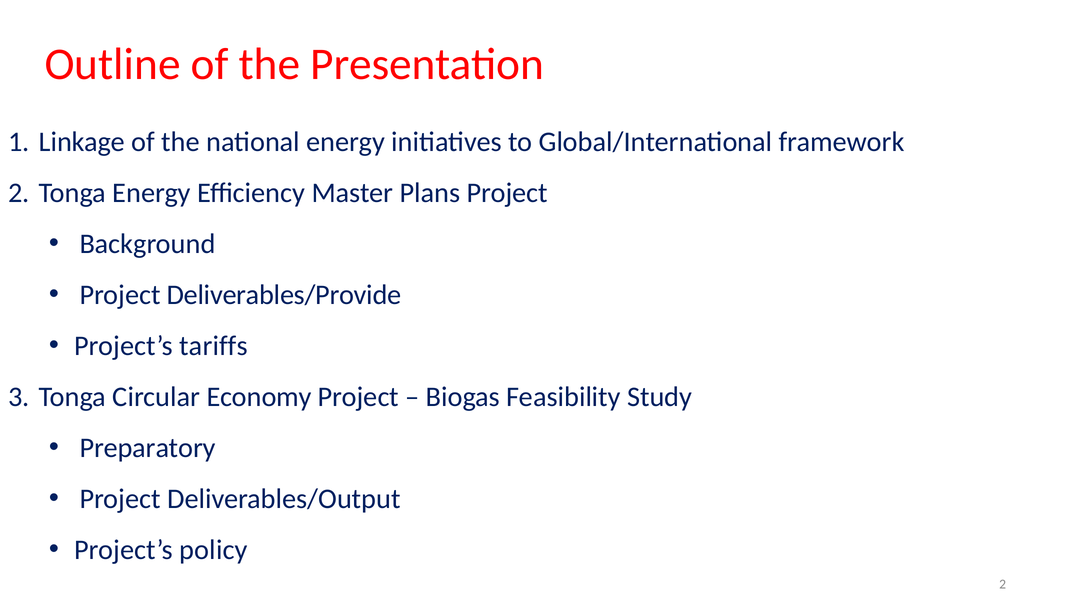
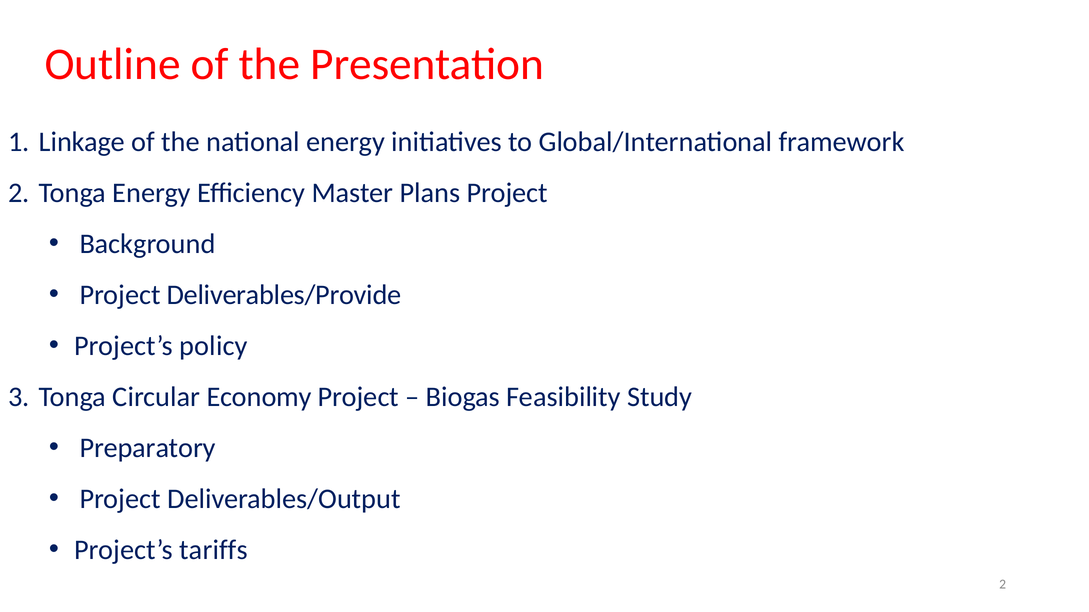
tariffs: tariffs -> policy
policy: policy -> tariffs
